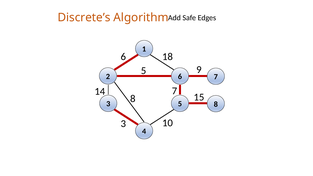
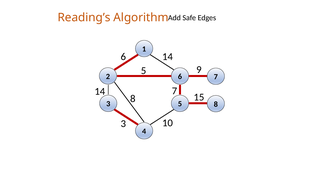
Discrete’s: Discrete’s -> Reading’s
6 18: 18 -> 14
